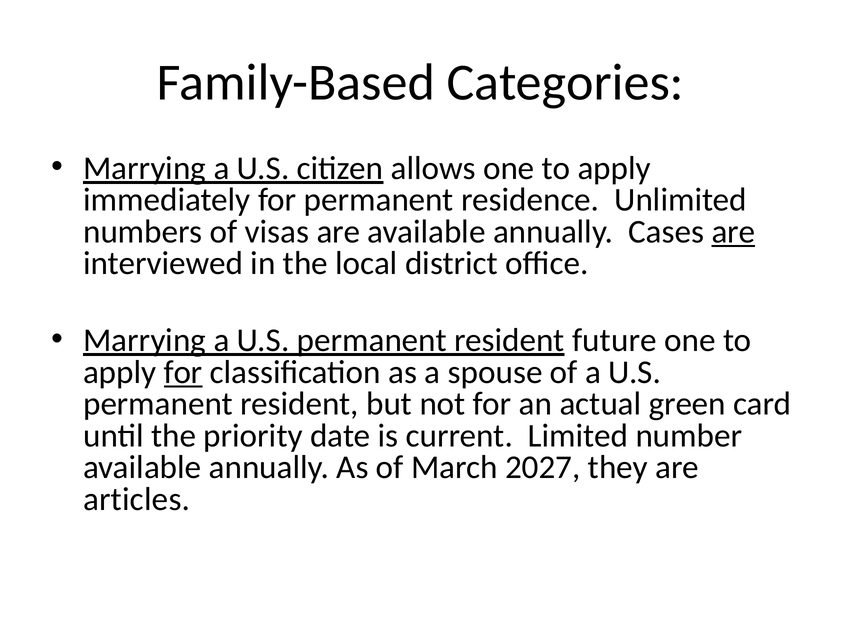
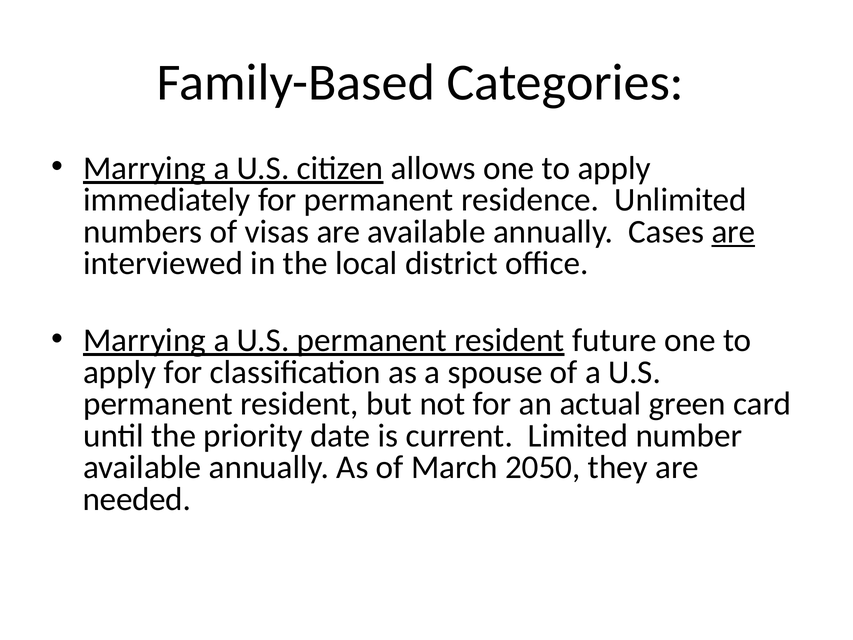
for at (183, 372) underline: present -> none
2027: 2027 -> 2050
articles: articles -> needed
